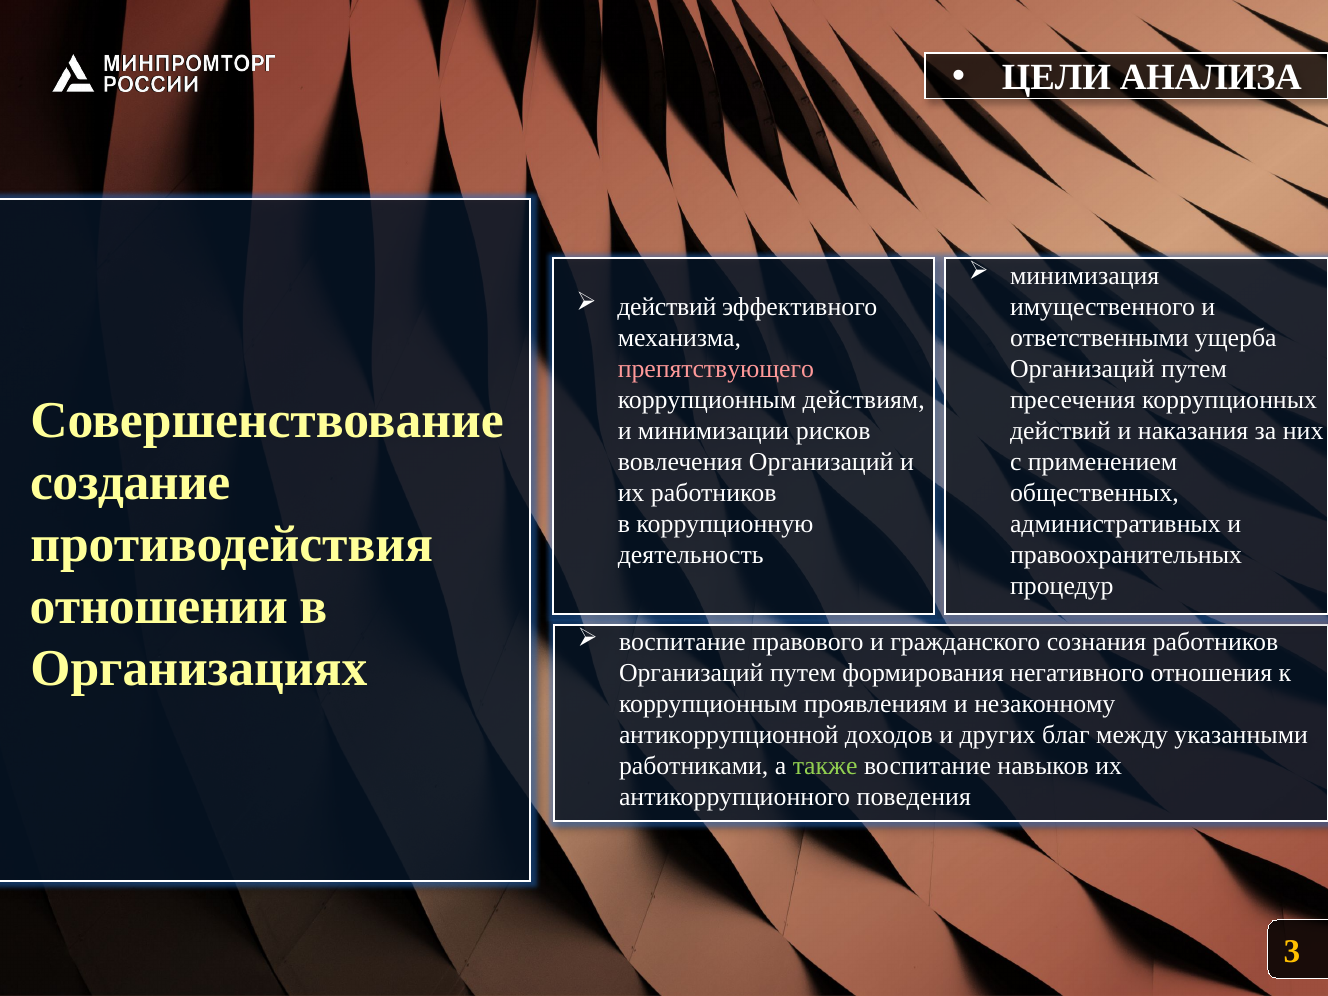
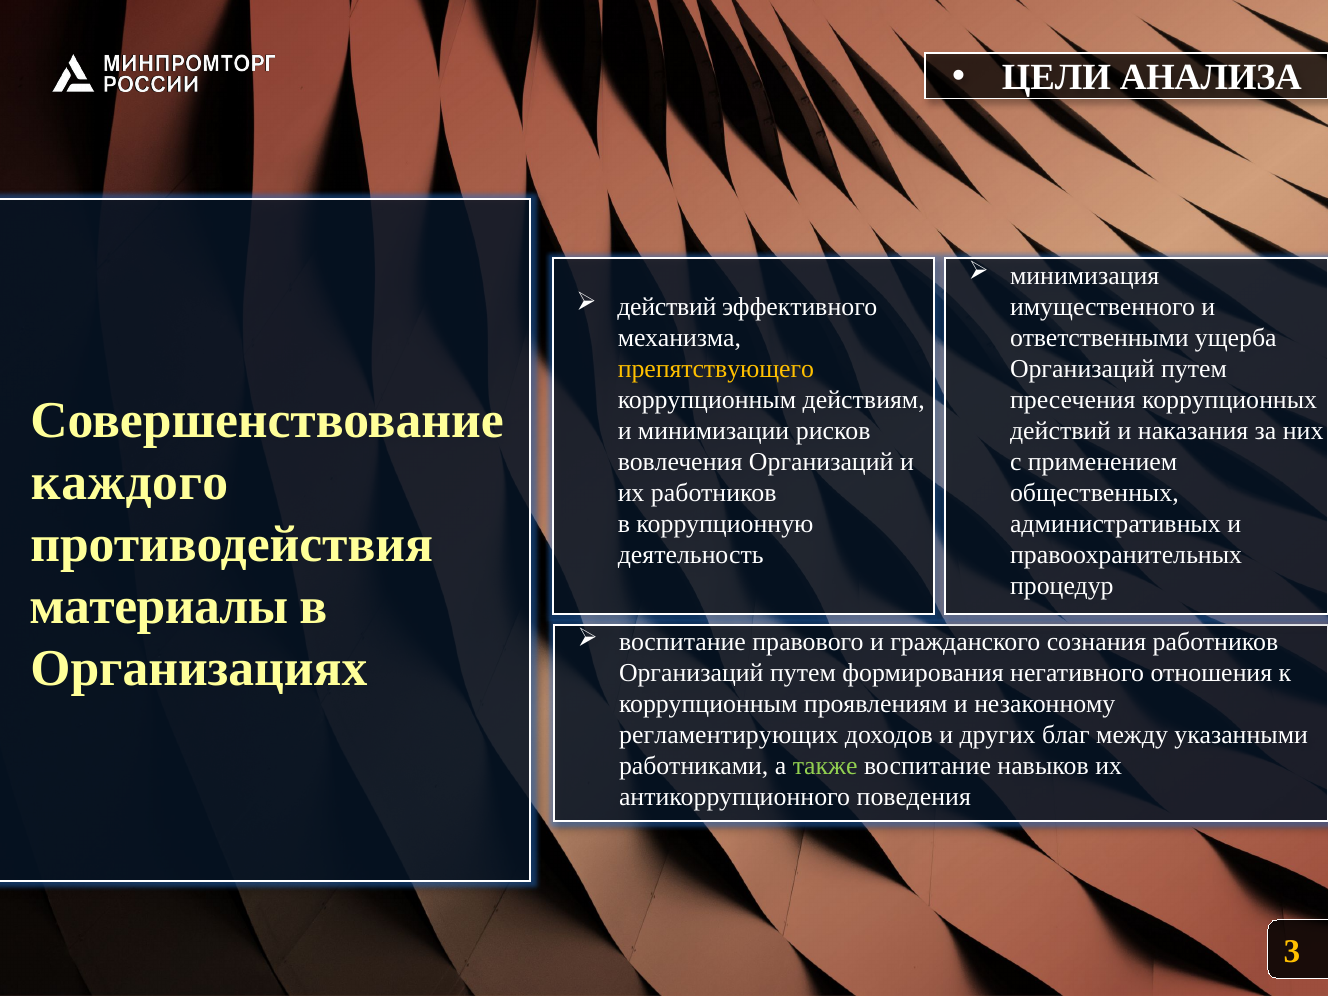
препятствующего colour: pink -> yellow
создание: создание -> каждого
отношении: отношении -> материалы
антикоррупционной: антикоррупционной -> регламентирующих
